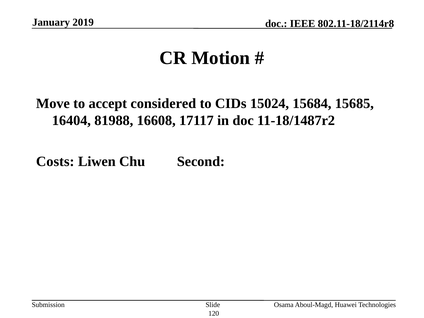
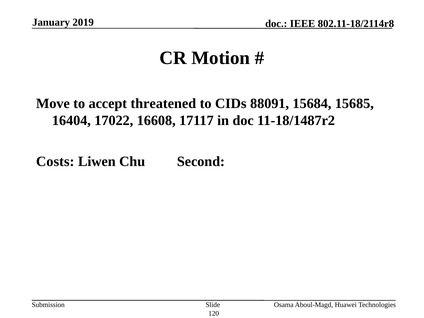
considered: considered -> threatened
15024: 15024 -> 88091
81988: 81988 -> 17022
